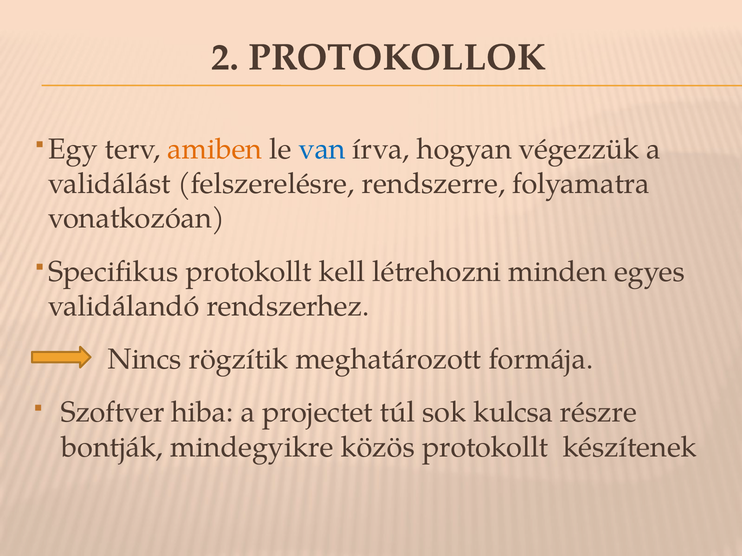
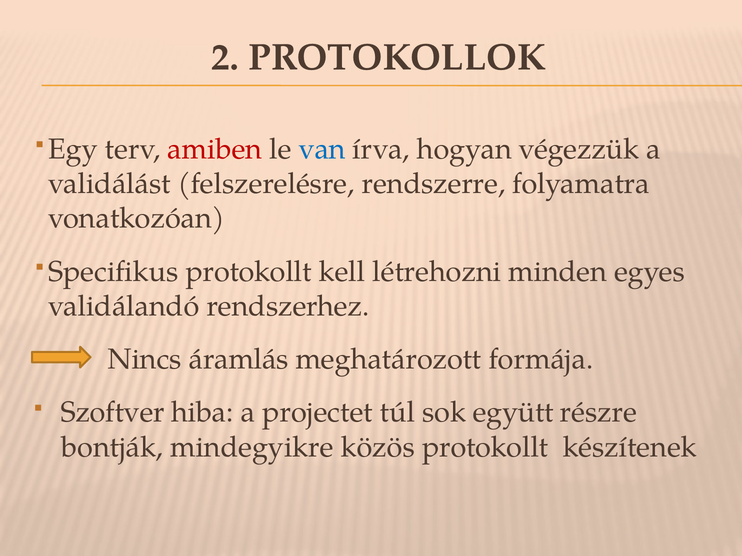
amiben colour: orange -> red
rögzítik: rögzítik -> áramlás
kulcsa: kulcsa -> együtt
